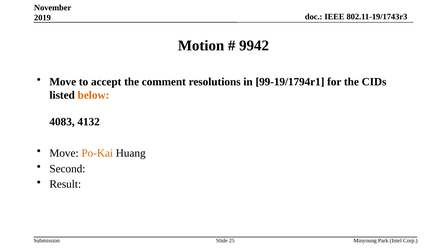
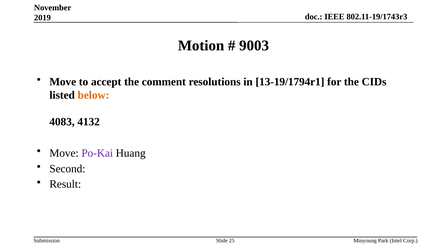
9942: 9942 -> 9003
99-19/1794r1: 99-19/1794r1 -> 13-19/1794r1
Po-Kai colour: orange -> purple
